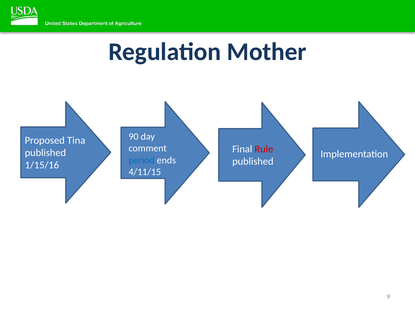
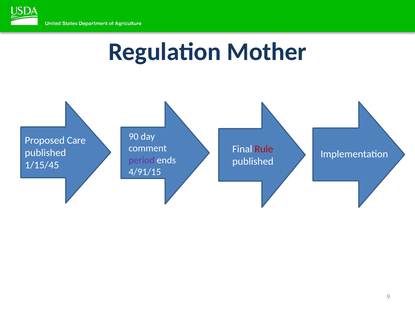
Tina: Tina -> Care
period colour: blue -> purple
1/15/16: 1/15/16 -> 1/15/45
4/11/15: 4/11/15 -> 4/91/15
